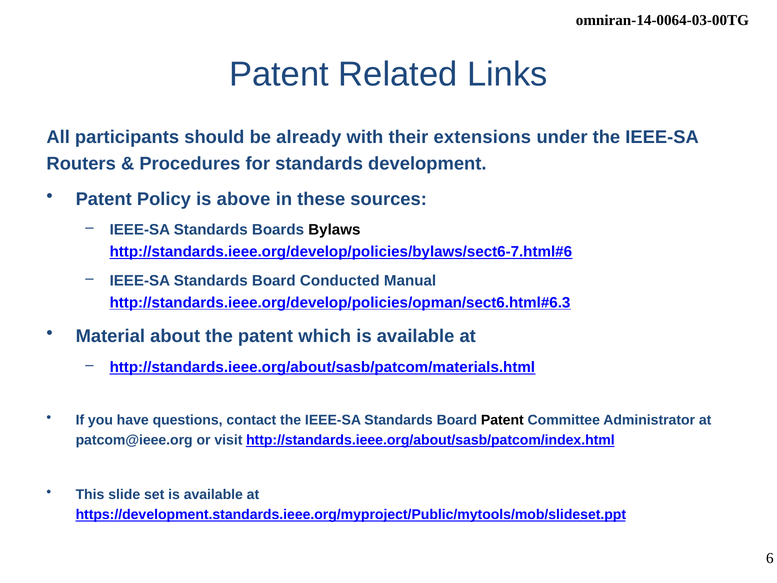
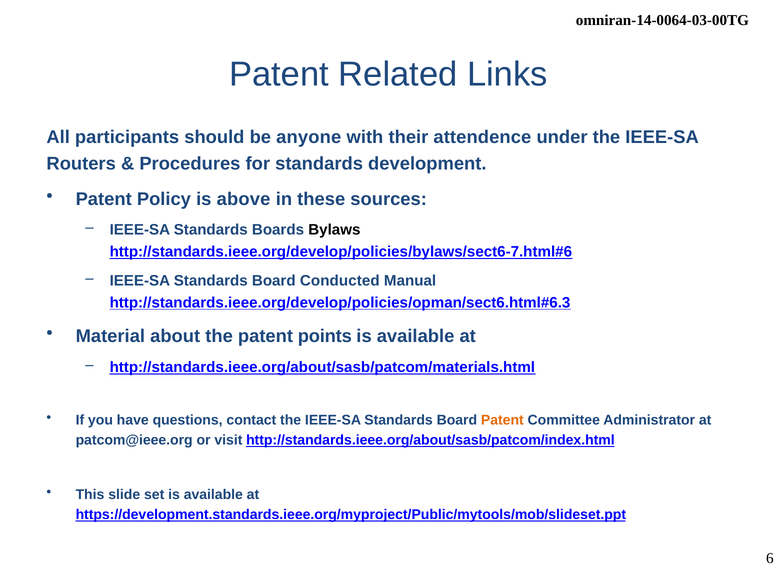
already: already -> anyone
extensions: extensions -> attendence
which: which -> points
Patent at (502, 420) colour: black -> orange
